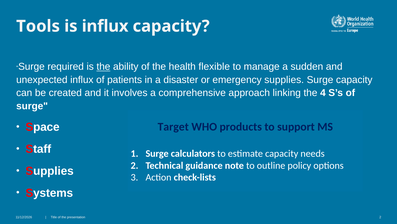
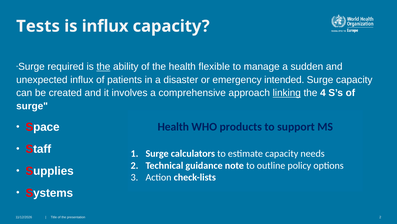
Tools: Tools -> Tests
emergency supplies: supplies -> intended
linking underline: none -> present
Target at (173, 126): Target -> Health
